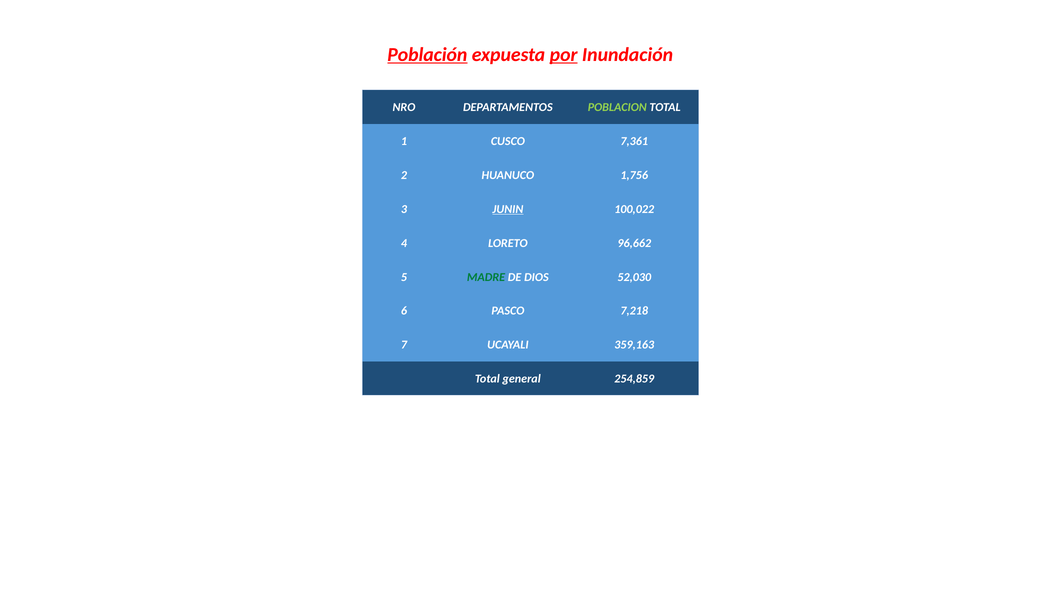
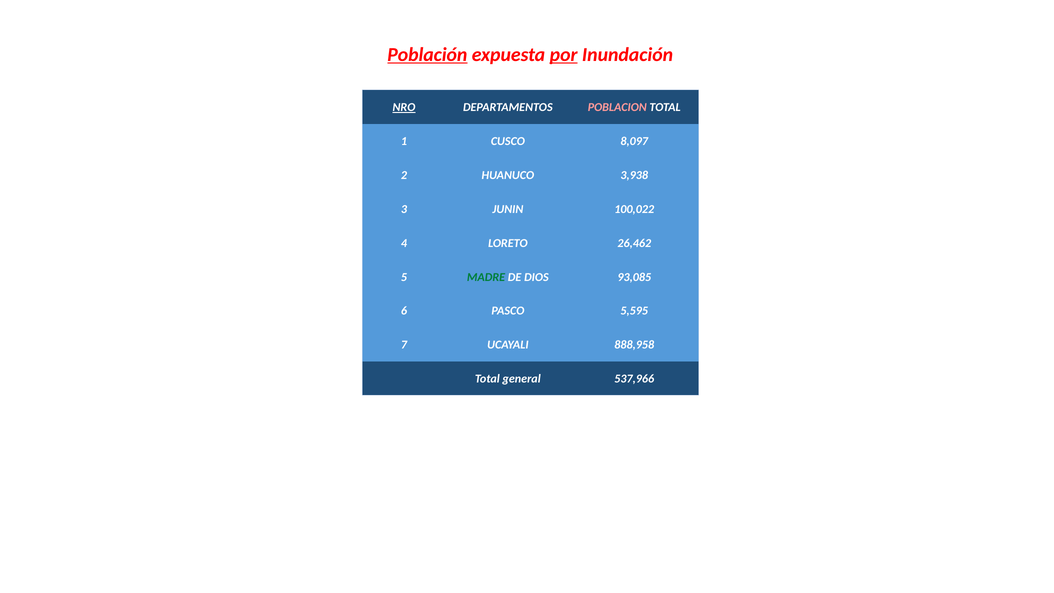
NRO underline: none -> present
POBLACION colour: light green -> pink
7,361: 7,361 -> 8,097
1,756: 1,756 -> 3,938
JUNIN underline: present -> none
96,662: 96,662 -> 26,462
52,030: 52,030 -> 93,085
7,218: 7,218 -> 5,595
359,163: 359,163 -> 888,958
254,859: 254,859 -> 537,966
